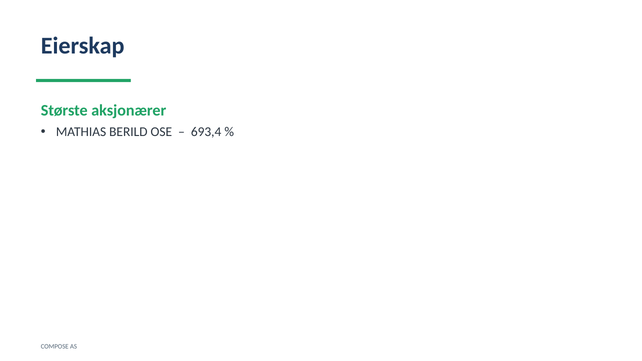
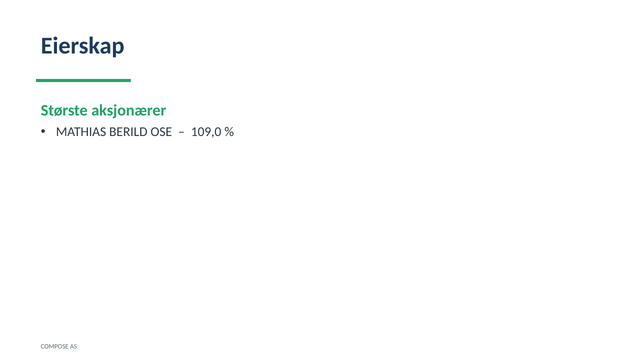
693,4: 693,4 -> 109,0
